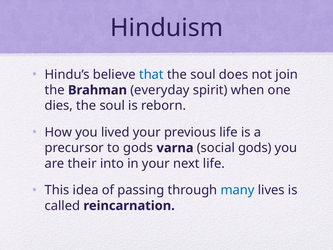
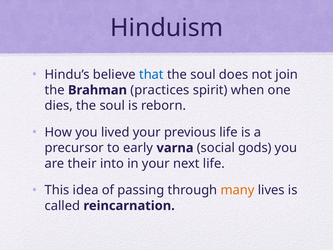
everyday: everyday -> practices
to gods: gods -> early
many colour: blue -> orange
